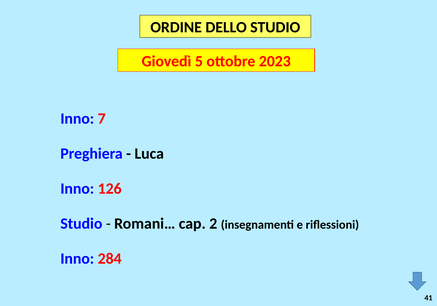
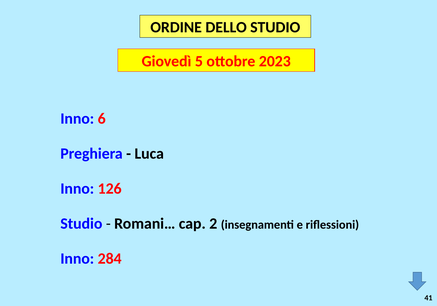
7: 7 -> 6
